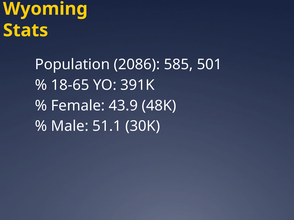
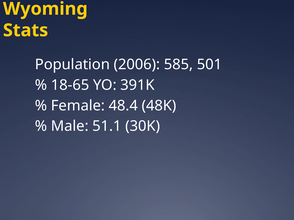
2086: 2086 -> 2006
43.9: 43.9 -> 48.4
